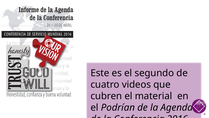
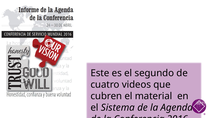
Podrían: Podrían -> Sistema
